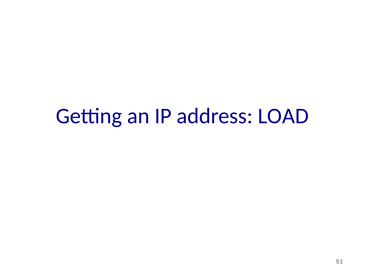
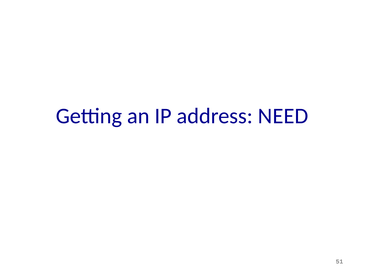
LOAD: LOAD -> NEED
